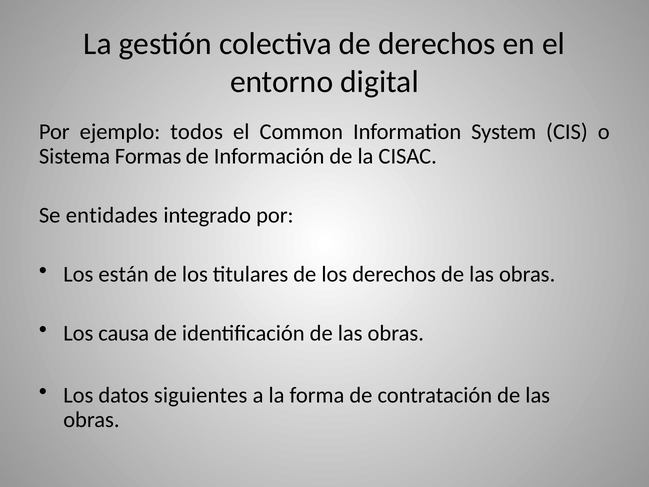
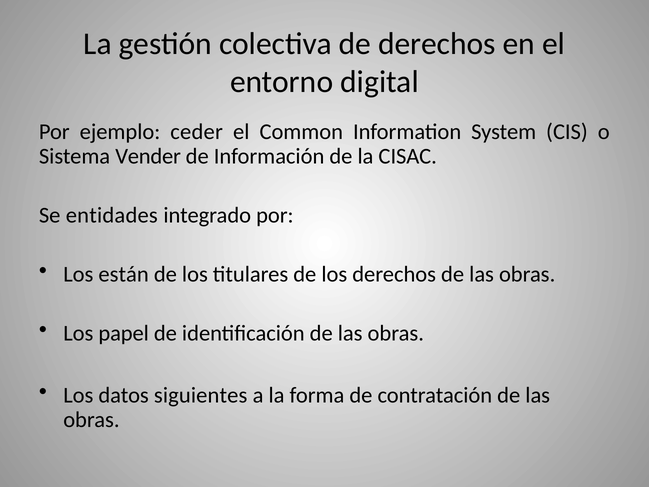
todos: todos -> ceder
Formas: Formas -> Vender
causa: causa -> papel
